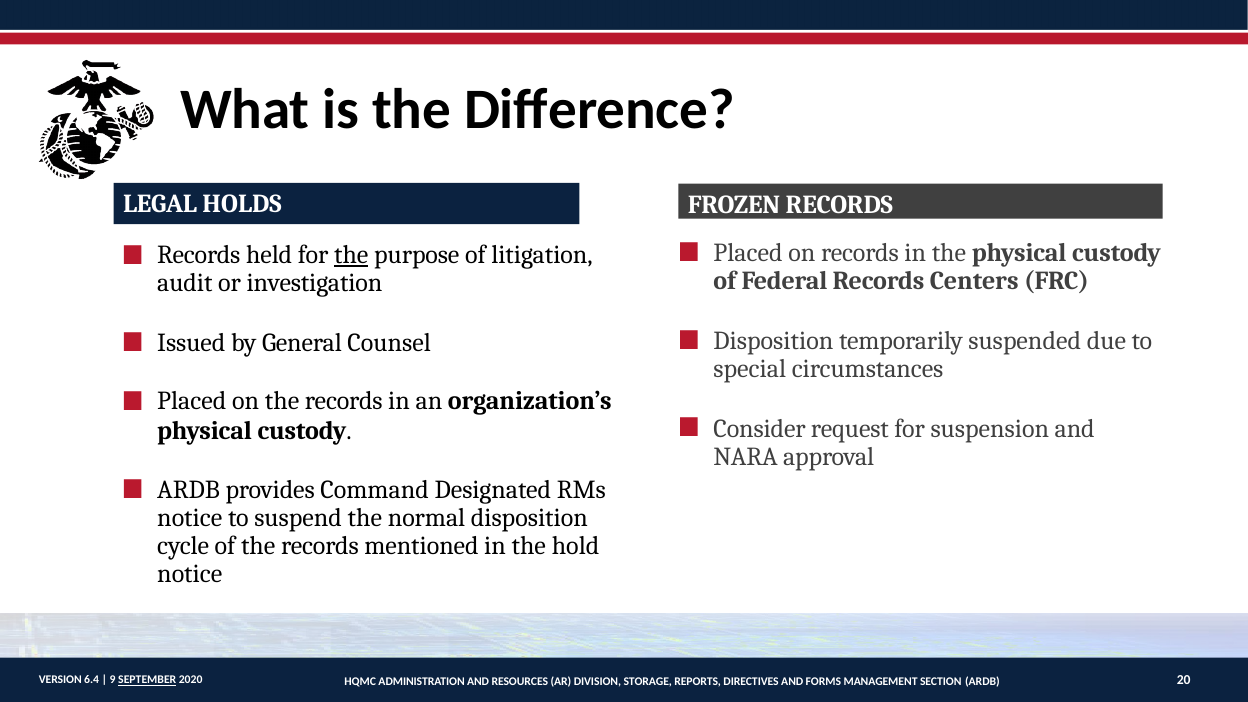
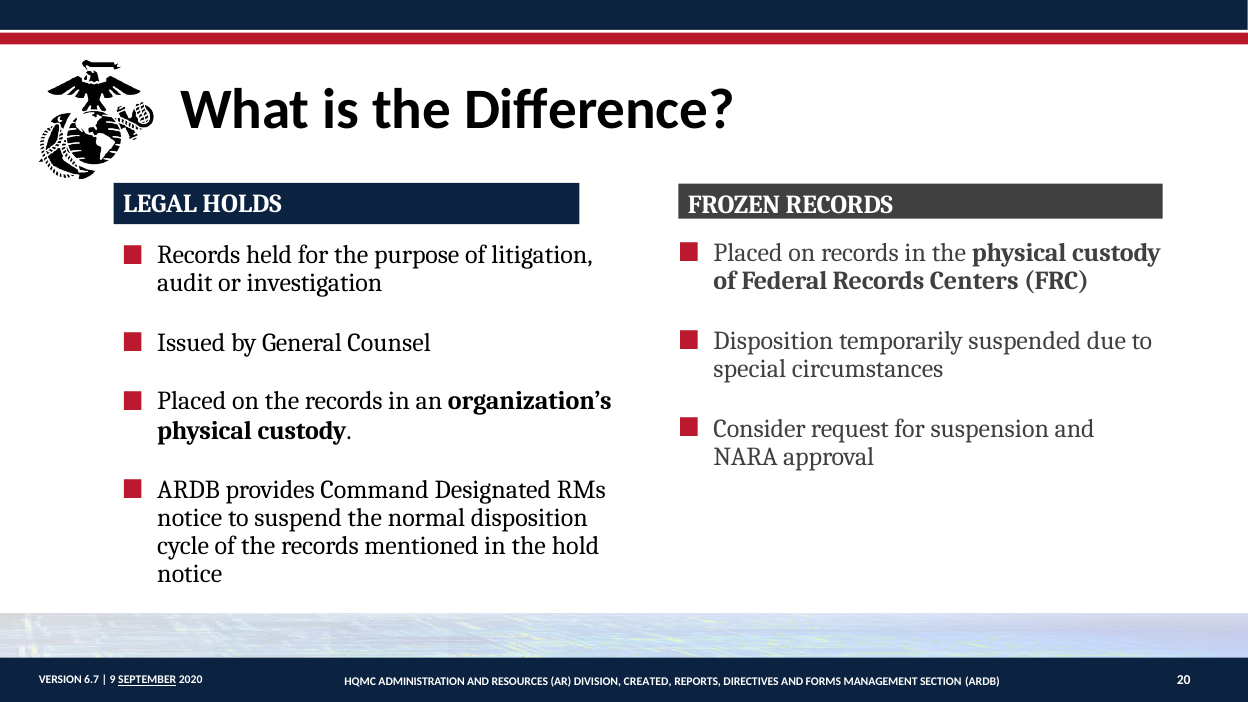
the at (351, 255) underline: present -> none
6.4: 6.4 -> 6.7
STORAGE: STORAGE -> CREATED
